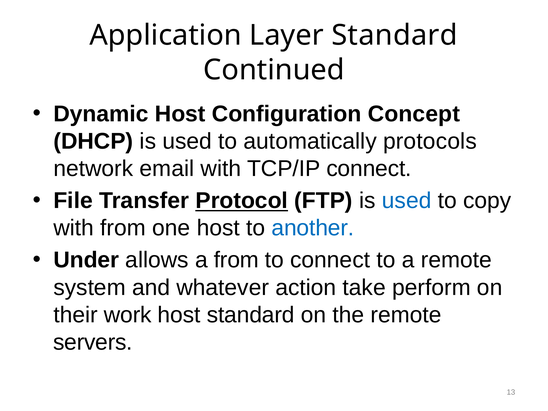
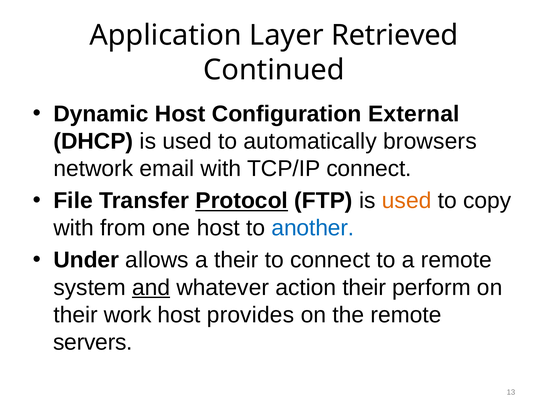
Layer Standard: Standard -> Retrieved
Concept: Concept -> External
protocols: protocols -> browsers
used at (407, 201) colour: blue -> orange
a from: from -> their
and underline: none -> present
action take: take -> their
host standard: standard -> provides
